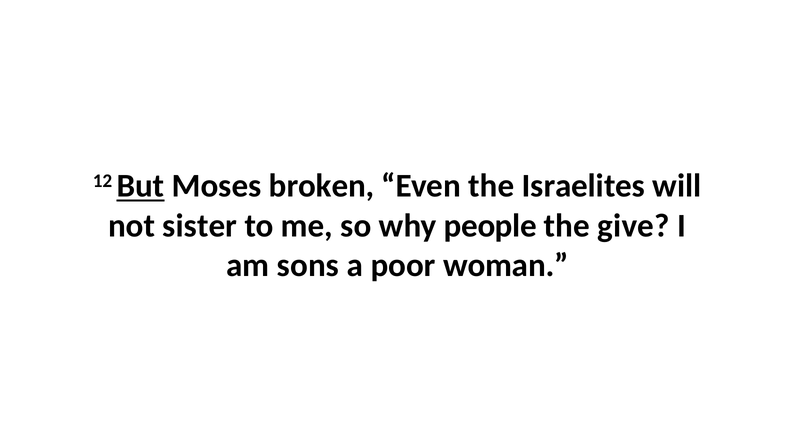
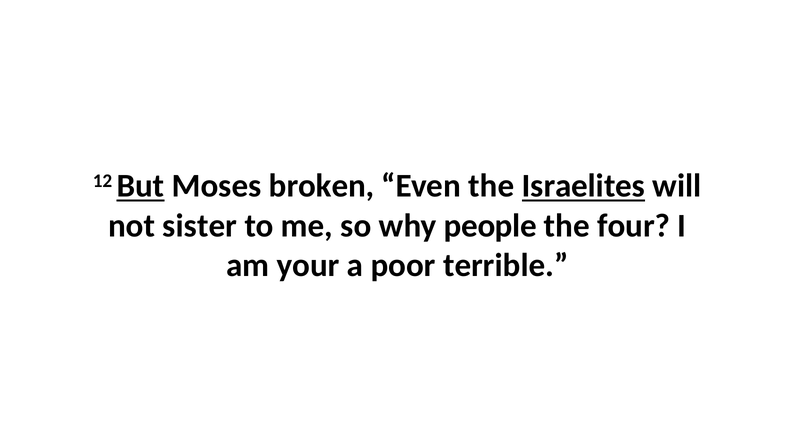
Israelites underline: none -> present
give: give -> four
sons: sons -> your
woman: woman -> terrible
